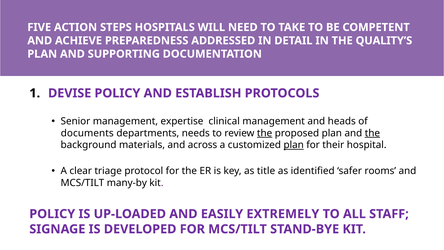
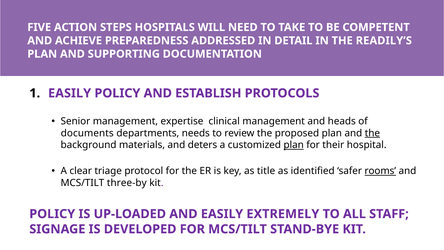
QUALITY’S: QUALITY’S -> READILY’S
DEVISE at (70, 93): DEVISE -> EASILY
the at (265, 133) underline: present -> none
across: across -> deters
rooms underline: none -> present
many-by: many-by -> three-by
